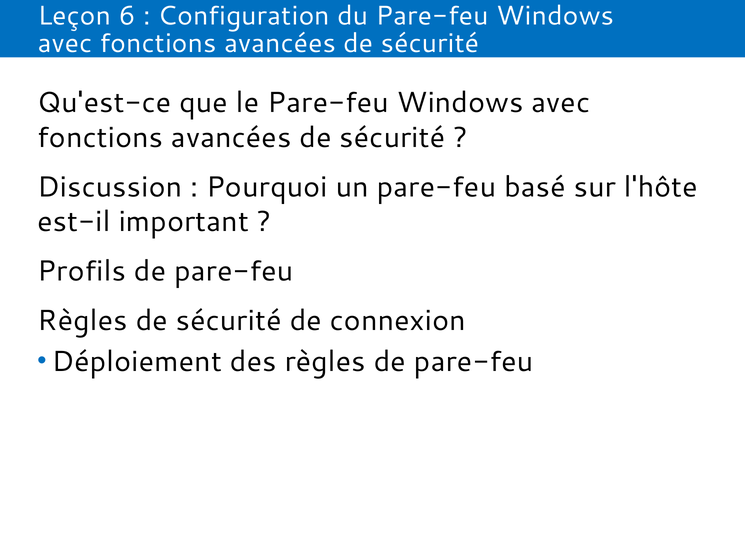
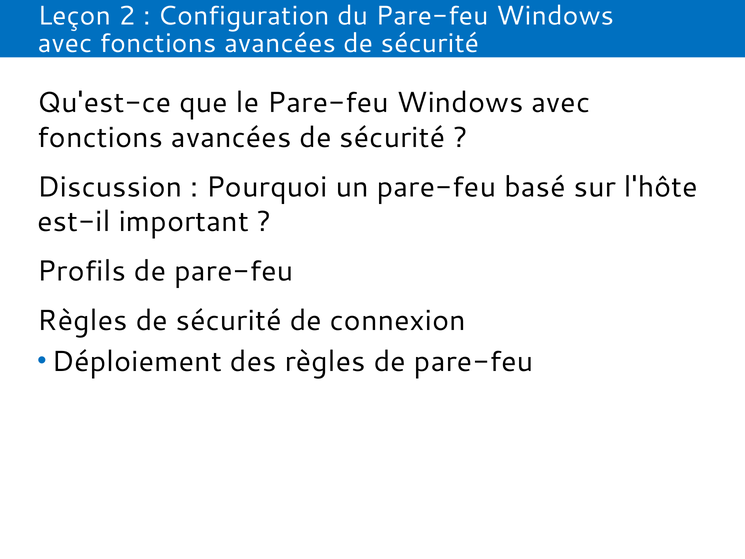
6: 6 -> 2
